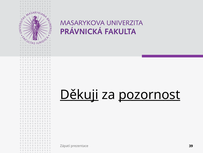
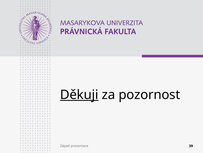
pozornost underline: present -> none
